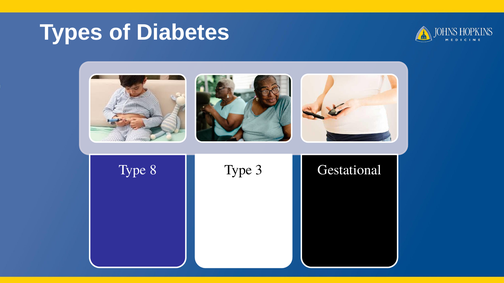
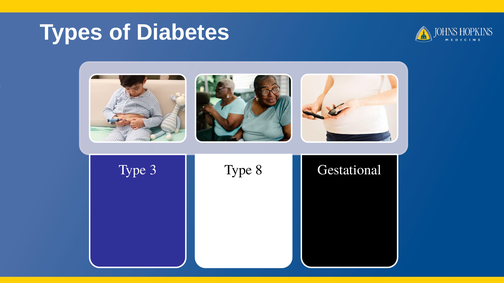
8: 8 -> 3
3: 3 -> 8
